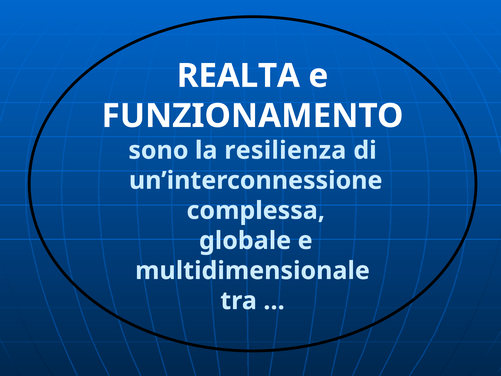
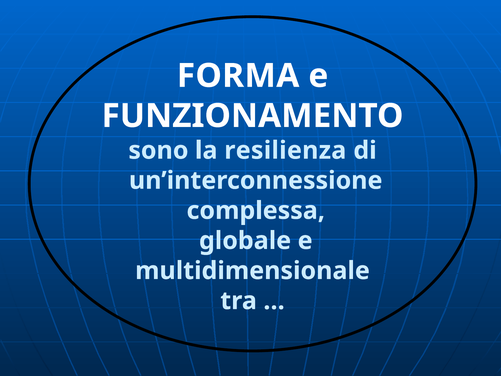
REALTA: REALTA -> FORMA
